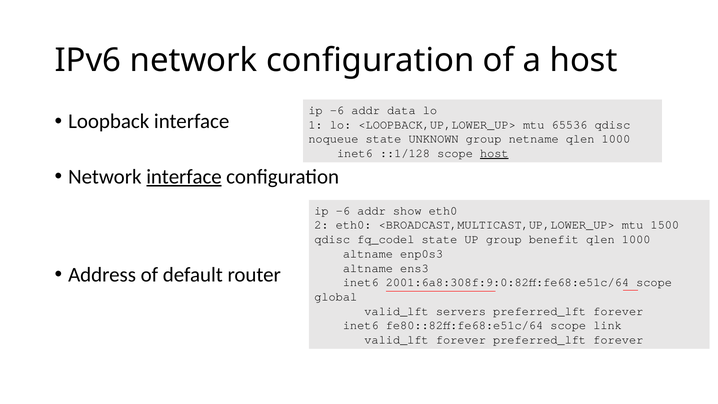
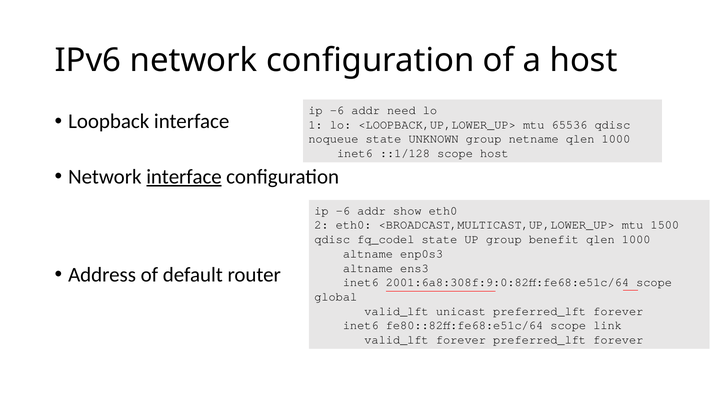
data: data -> need
host at (494, 153) underline: present -> none
servers: servers -> unicast
